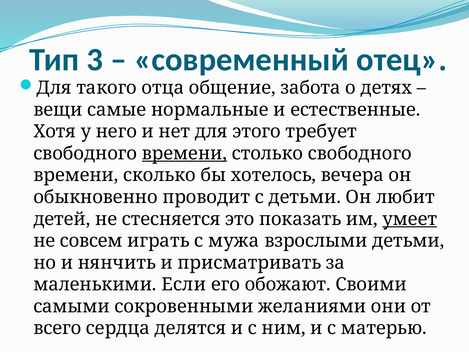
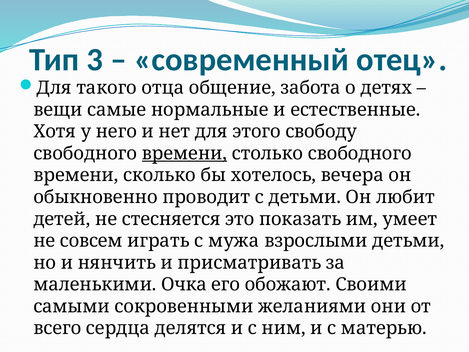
требует: требует -> свободу
умеет underline: present -> none
Если: Если -> Очка
